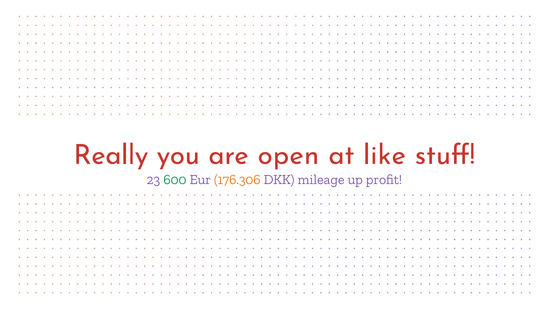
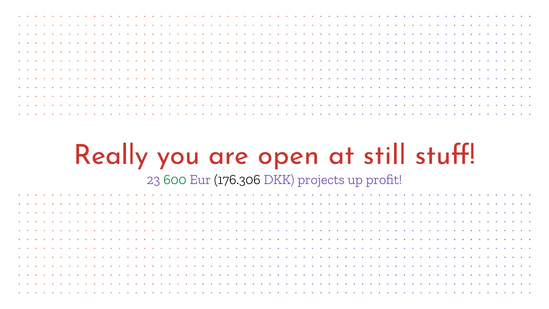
like: like -> still
176.306 colour: orange -> black
mileage: mileage -> projects
